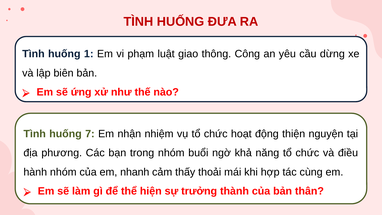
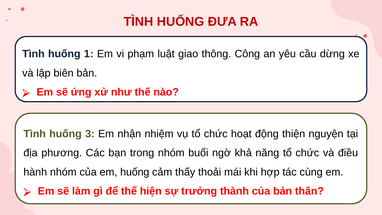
7: 7 -> 3
em nhanh: nhanh -> huống
